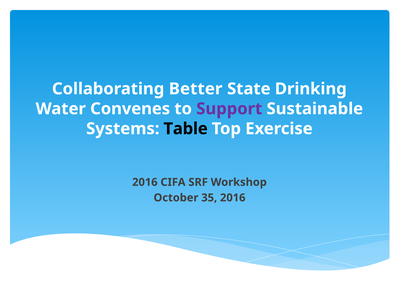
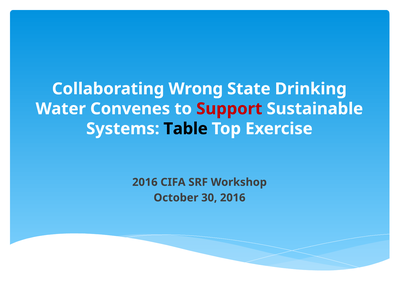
Better: Better -> Wrong
Support colour: purple -> red
35: 35 -> 30
